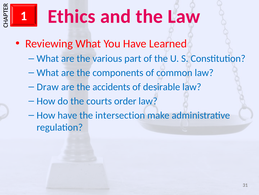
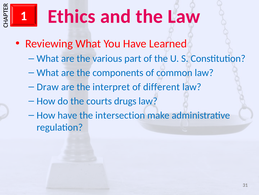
accidents: accidents -> interpret
desirable: desirable -> different
order: order -> drugs
